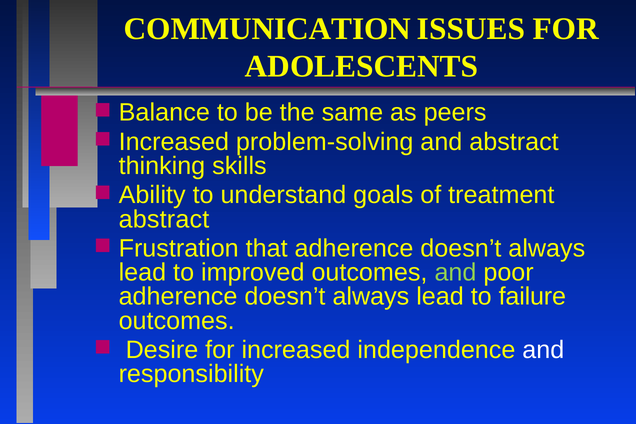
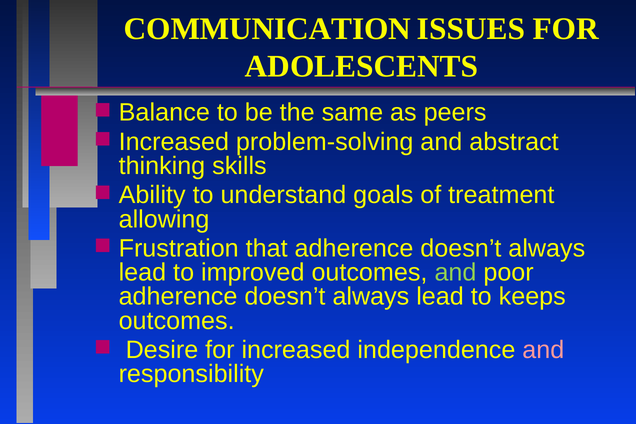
abstract at (164, 219): abstract -> allowing
failure: failure -> keeps
and at (543, 350) colour: white -> pink
